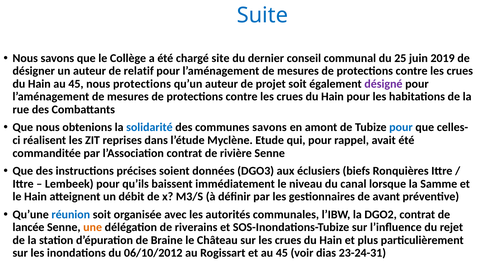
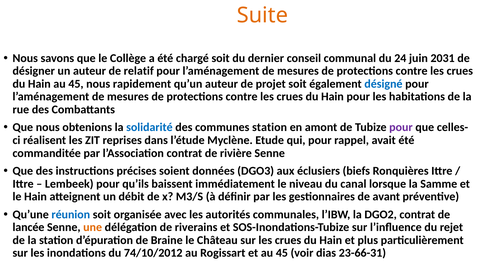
Suite colour: blue -> orange
chargé site: site -> soit
25: 25 -> 24
2019: 2019 -> 2031
nous protections: protections -> rapidement
désigné colour: purple -> blue
communes savons: savons -> station
pour at (401, 128) colour: blue -> purple
06/10/2012: 06/10/2012 -> 74/10/2012
23-24-31: 23-24-31 -> 23-66-31
